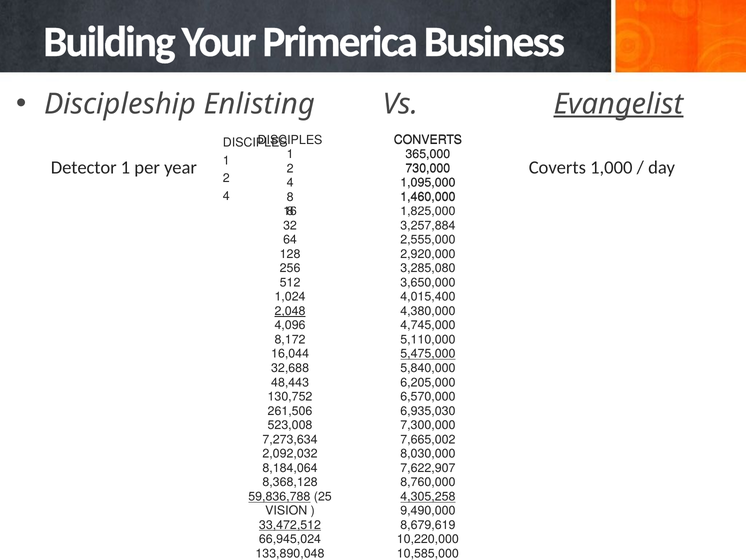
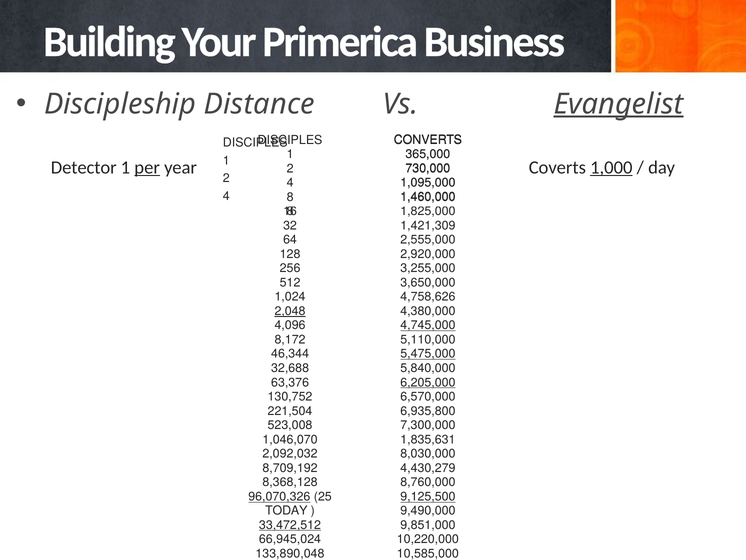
Enlisting: Enlisting -> Distance
per underline: none -> present
1,000 underline: none -> present
3,257,884: 3,257,884 -> 1,421,309
3,285,080: 3,285,080 -> 3,255,000
4,015,400: 4,015,400 -> 4,758,626
4,745,000 underline: none -> present
16,044: 16,044 -> 46,344
48,443: 48,443 -> 63,376
6,205,000 underline: none -> present
261,506: 261,506 -> 221,504
6,935,030: 6,935,030 -> 6,935,800
7,273,634: 7,273,634 -> 1,046,070
7,665,002: 7,665,002 -> 1,835,631
8,184,064: 8,184,064 -> 8,709,192
7,622,907: 7,622,907 -> 4,430,279
59,836,788: 59,836,788 -> 96,070,326
4,305,258: 4,305,258 -> 9,125,500
VISION: VISION -> TODAY
8,679,619: 8,679,619 -> 9,851,000
